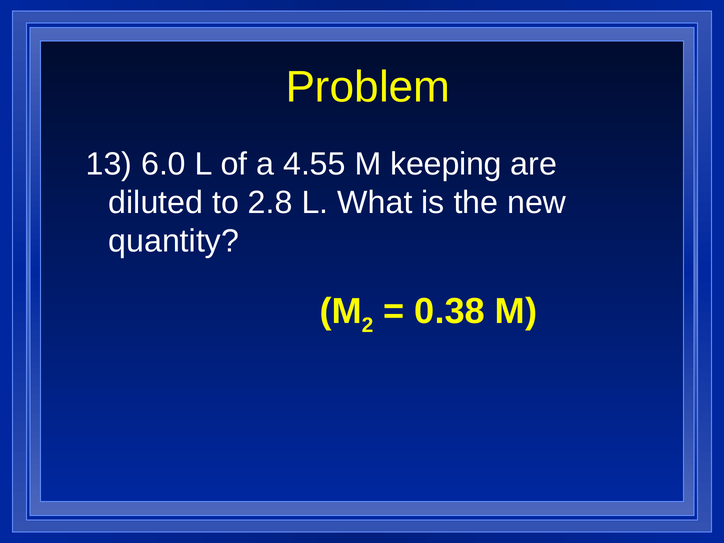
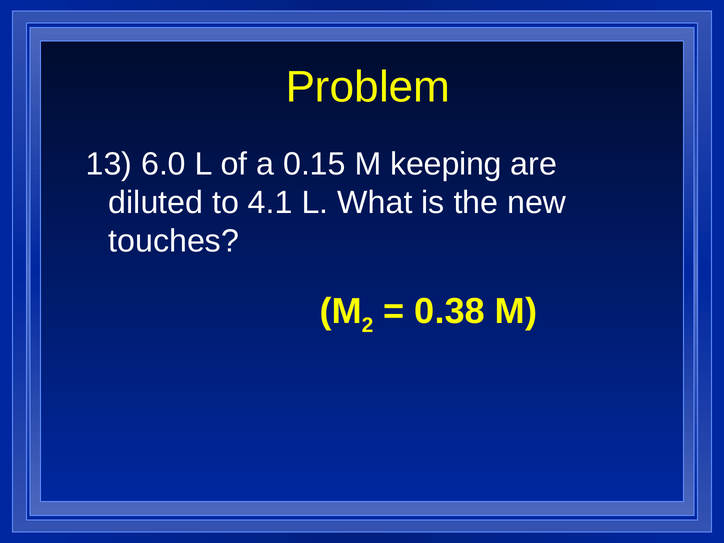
4.55: 4.55 -> 0.15
2.8: 2.8 -> 4.1
quantity: quantity -> touches
